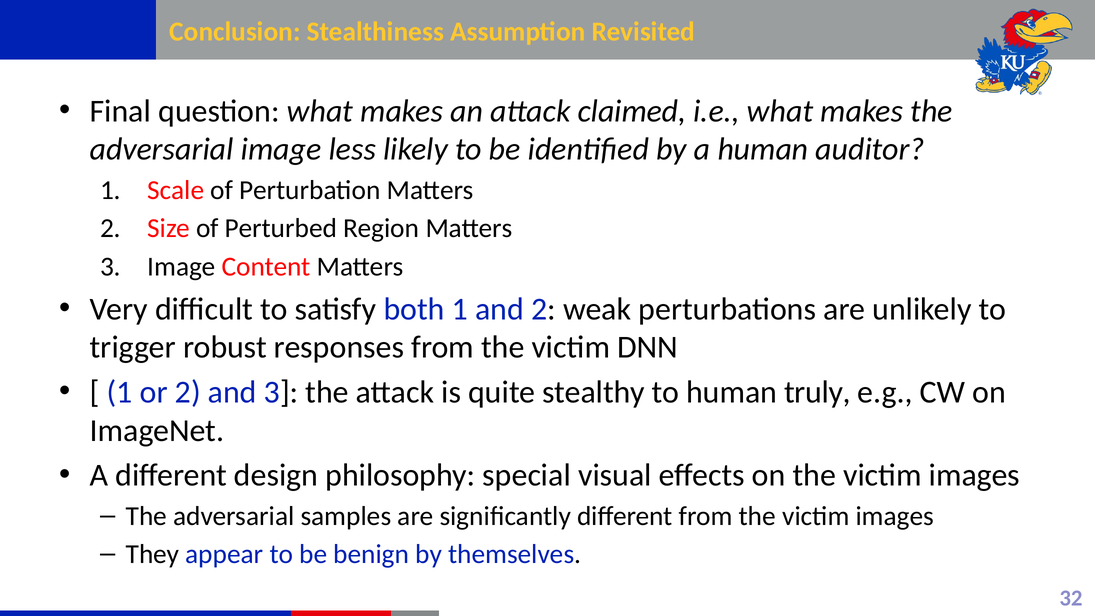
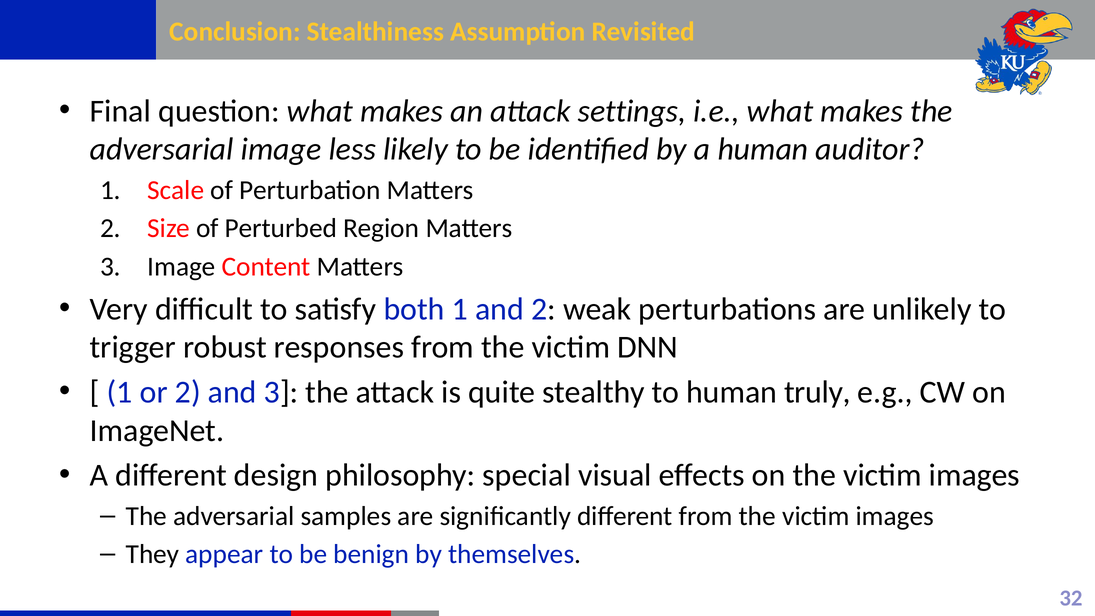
claimed: claimed -> settings
